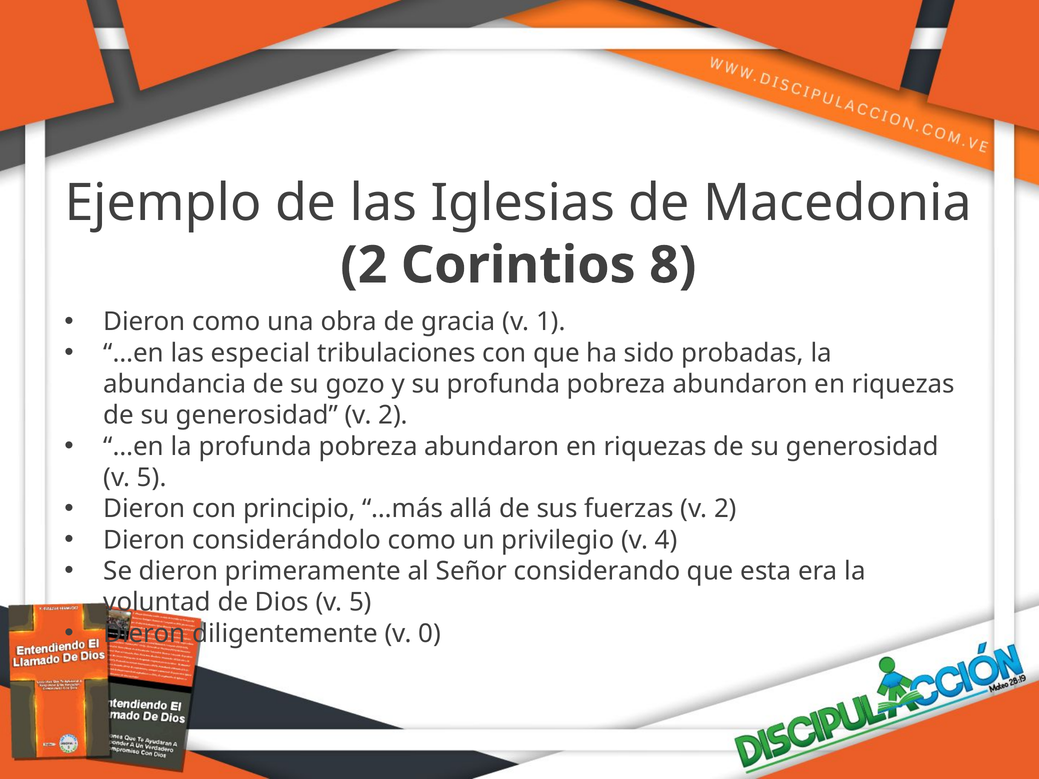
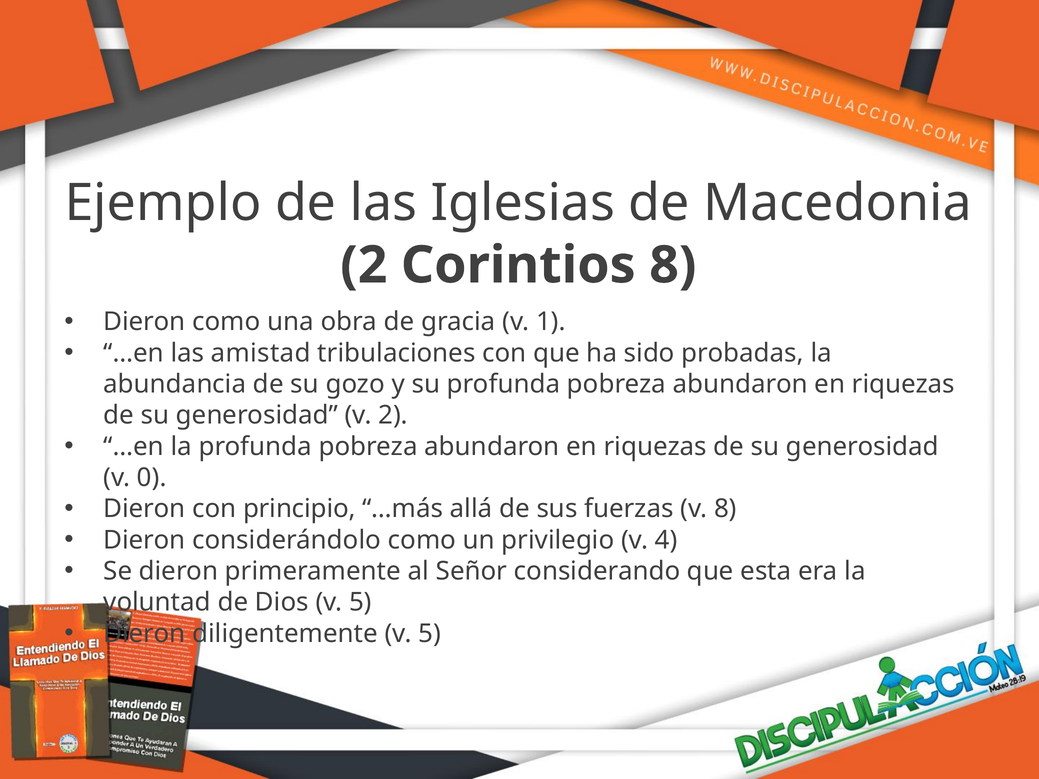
especial: especial -> amistad
5 at (152, 478): 5 -> 0
fuerzas v 2: 2 -> 8
diligentemente v 0: 0 -> 5
